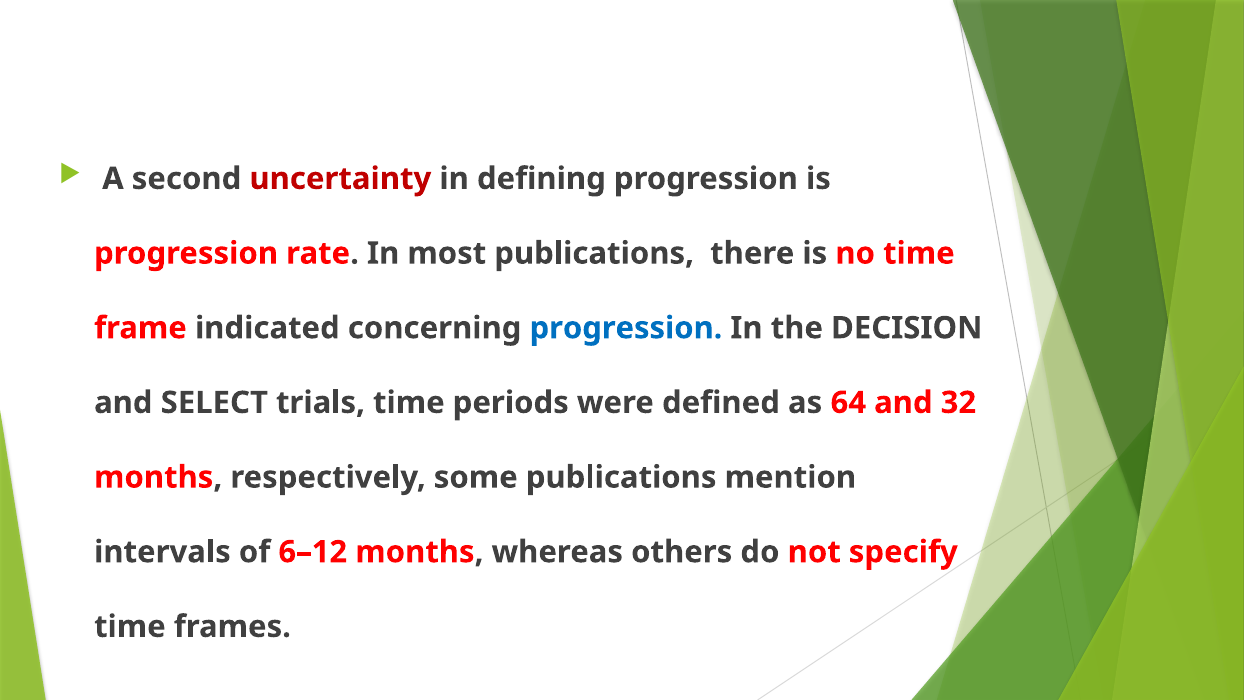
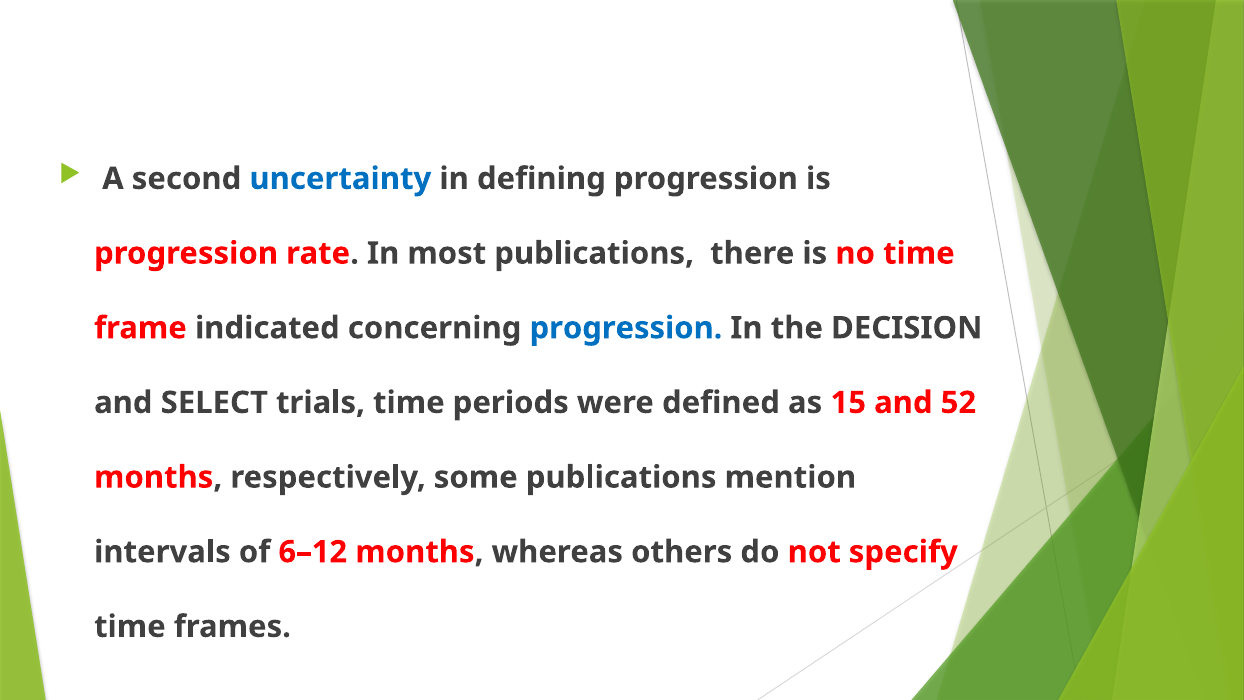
uncertainty colour: red -> blue
64: 64 -> 15
32: 32 -> 52
